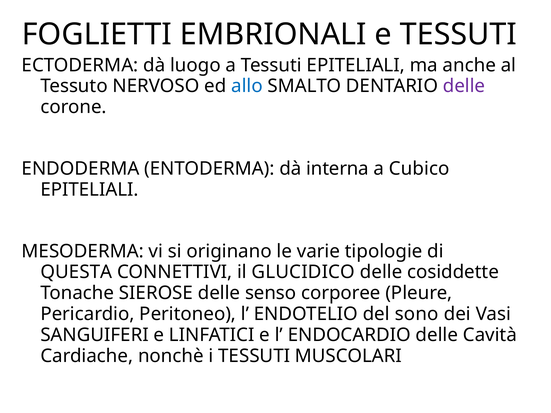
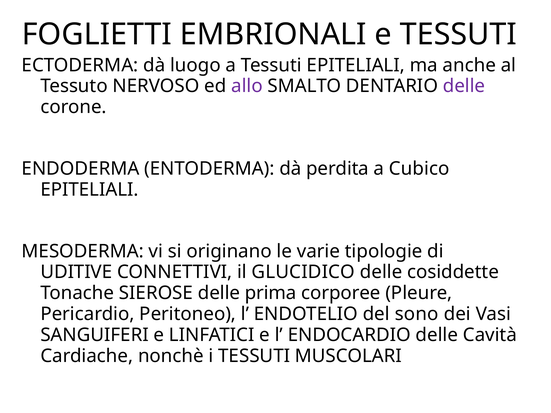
allo colour: blue -> purple
interna: interna -> perdita
QUESTA: QUESTA -> UDITIVE
senso: senso -> prima
